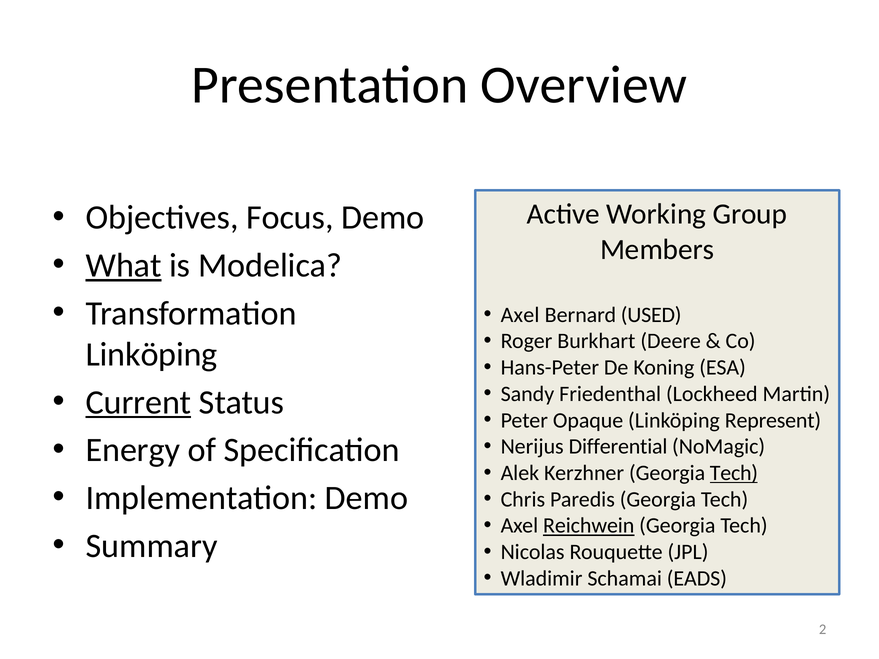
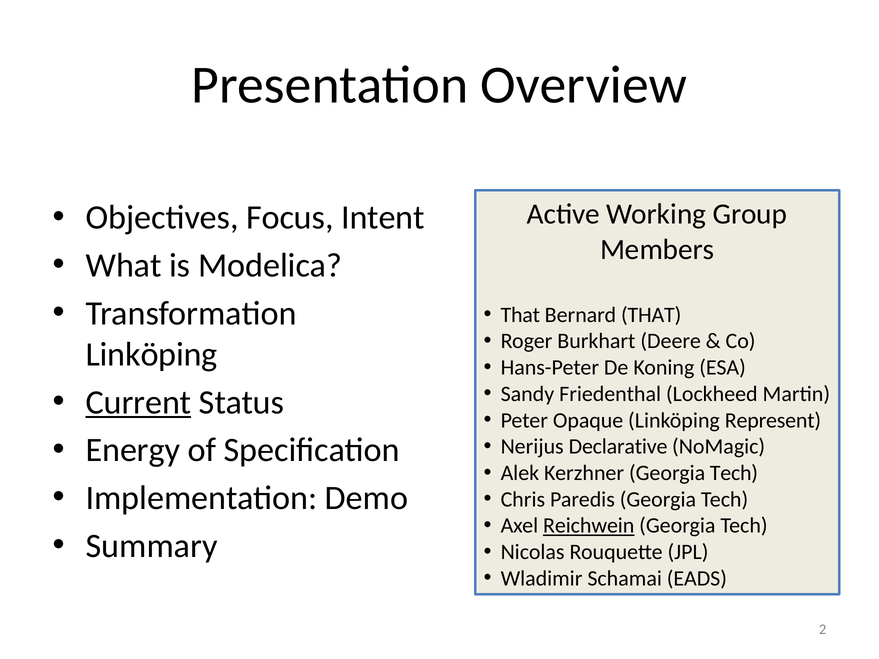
Focus Demo: Demo -> Intent
What underline: present -> none
Axel at (520, 315): Axel -> That
Bernard USED: USED -> THAT
Differential: Differential -> Declarative
Tech at (734, 473) underline: present -> none
